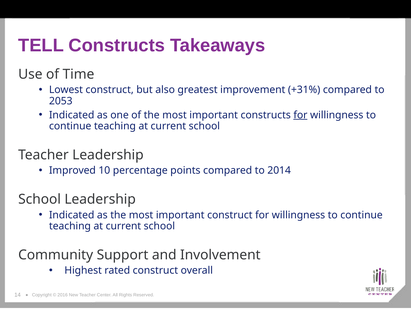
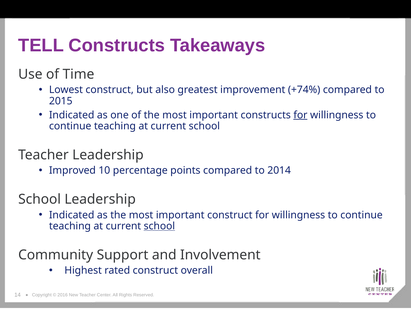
+31%: +31% -> +74%
2053: 2053 -> 2015
school at (159, 226) underline: none -> present
